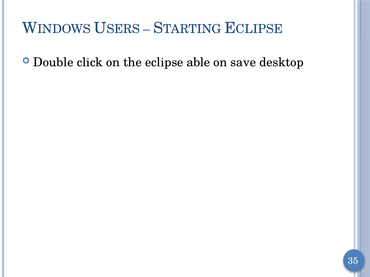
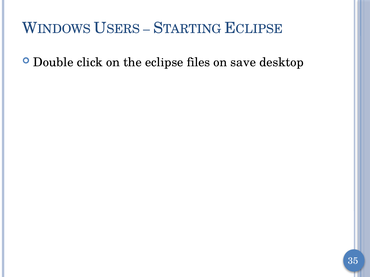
able: able -> files
